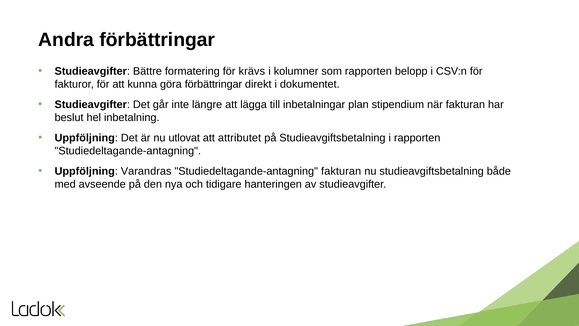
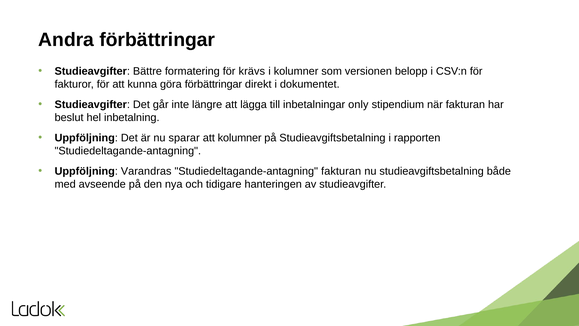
som rapporten: rapporten -> versionen
plan: plan -> only
utlovat: utlovat -> sparar
att attributet: attributet -> kolumner
